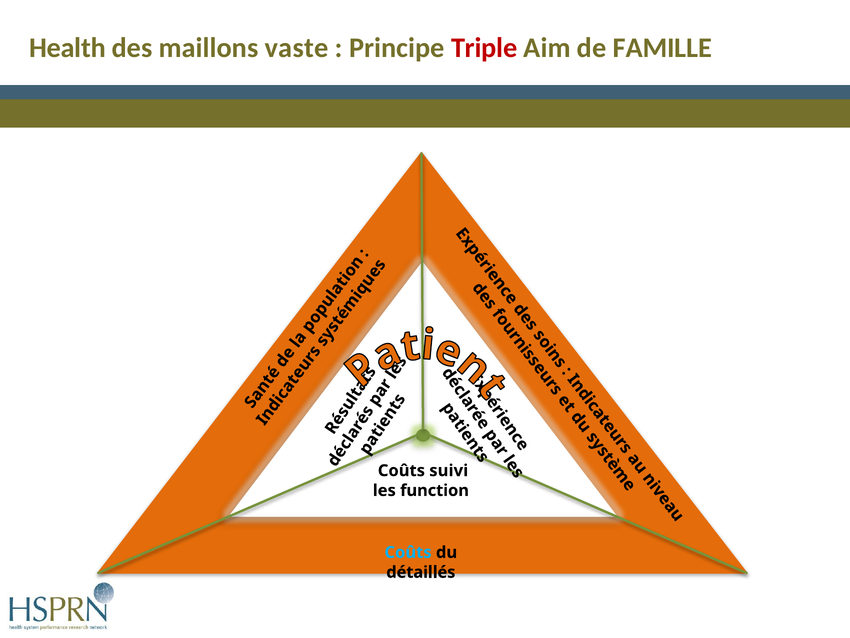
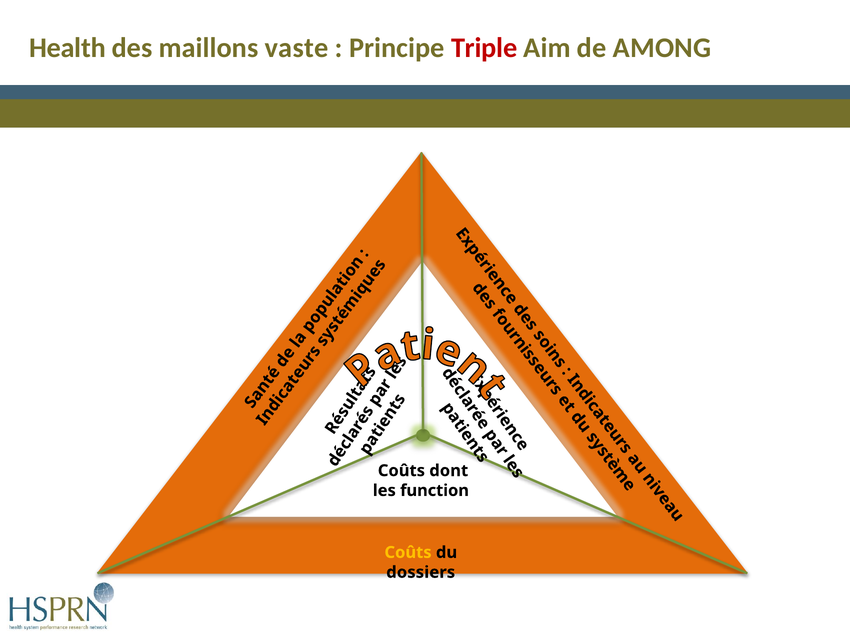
FAMILLE: FAMILLE -> AMONG
suivi: suivi -> dont
Coûts at (408, 552) colour: light blue -> yellow
détaillés: détaillés -> dossiers
